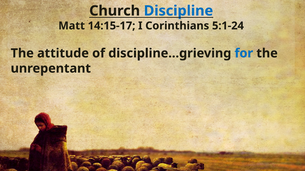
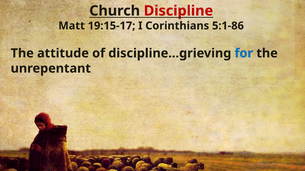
Discipline colour: blue -> red
14:15-17: 14:15-17 -> 19:15-17
5:1-24: 5:1-24 -> 5:1-86
